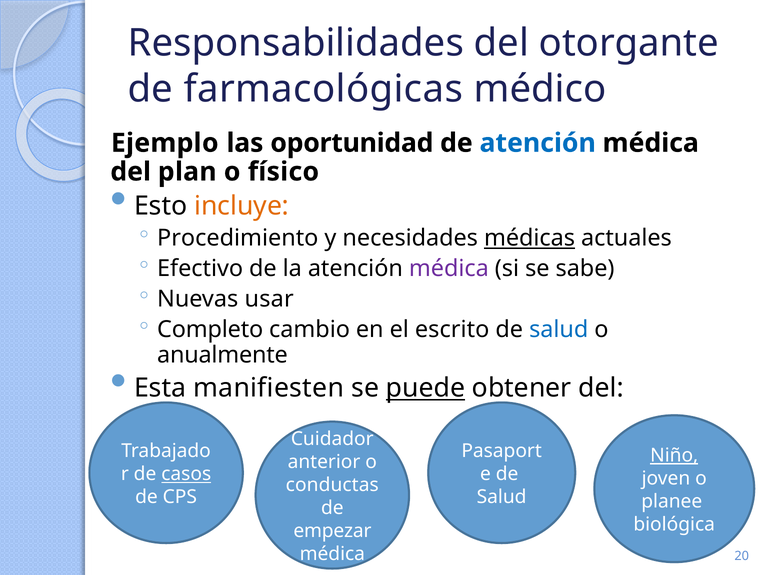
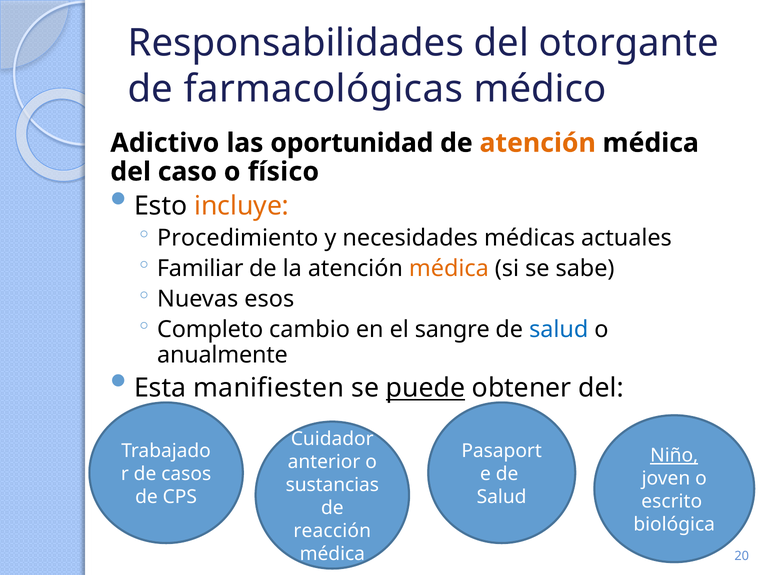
Ejemplo: Ejemplo -> Adictivo
atención at (538, 143) colour: blue -> orange
plan: plan -> caso
médicas underline: present -> none
Efectivo: Efectivo -> Familiar
médica at (449, 269) colour: purple -> orange
usar: usar -> esos
escrito: escrito -> sangre
casos underline: present -> none
conductas: conductas -> sustancias
planee: planee -> escrito
empezar: empezar -> reacción
